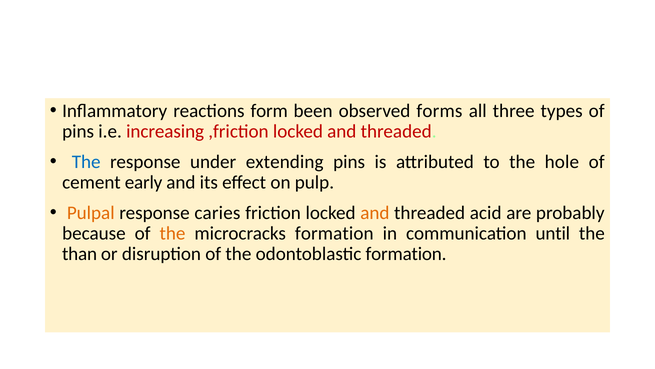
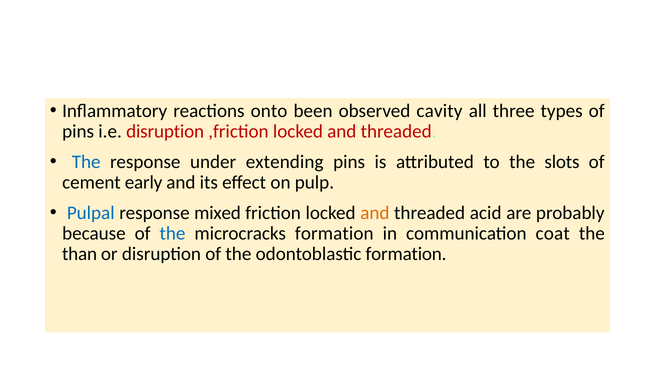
form: form -> onto
forms: forms -> cavity
i.e increasing: increasing -> disruption
hole: hole -> slots
Pulpal colour: orange -> blue
caries: caries -> mixed
the at (172, 233) colour: orange -> blue
until: until -> coat
